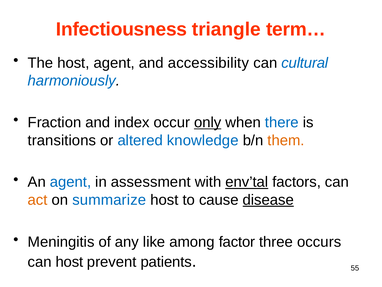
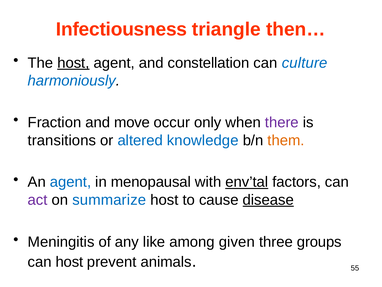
term…: term… -> then…
host at (73, 63) underline: none -> present
accessibility: accessibility -> constellation
cultural: cultural -> culture
index: index -> move
only underline: present -> none
there colour: blue -> purple
assessment: assessment -> menopausal
act colour: orange -> purple
factor: factor -> given
occurs: occurs -> groups
patients: patients -> animals
